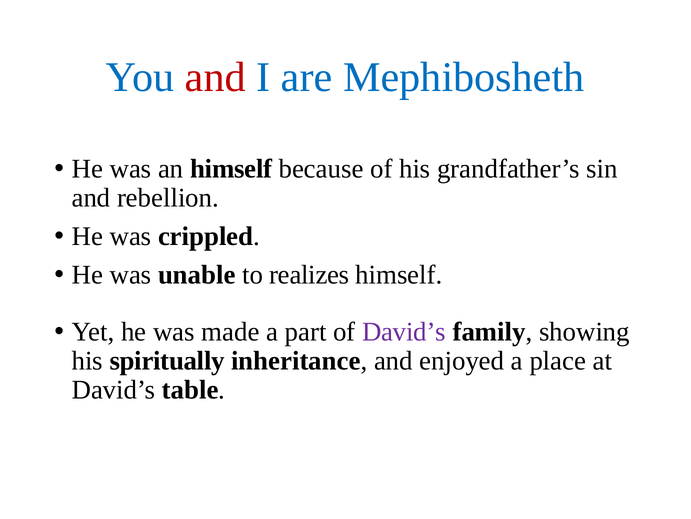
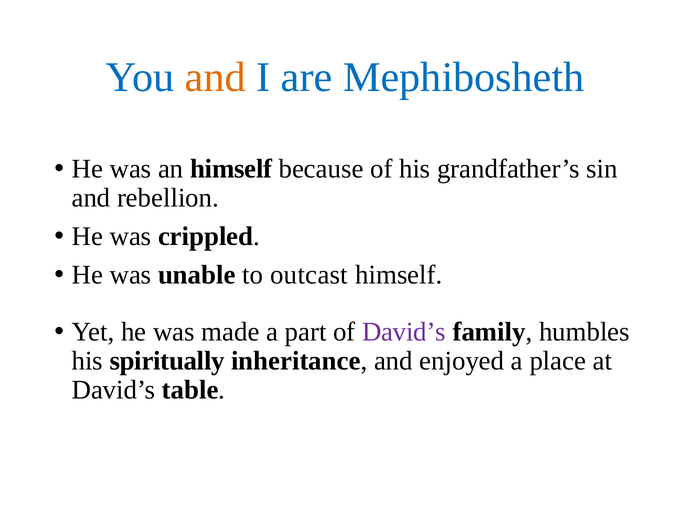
and at (215, 77) colour: red -> orange
realizes: realizes -> outcast
showing: showing -> humbles
